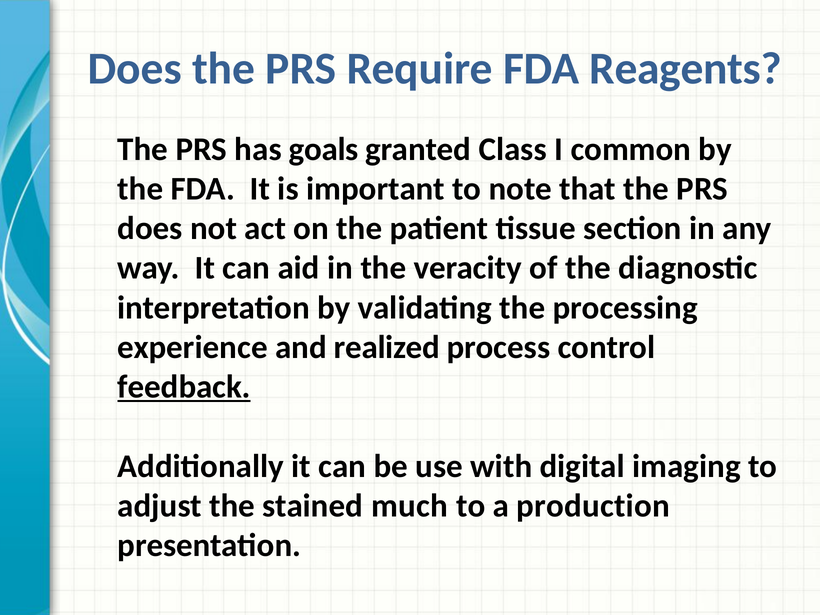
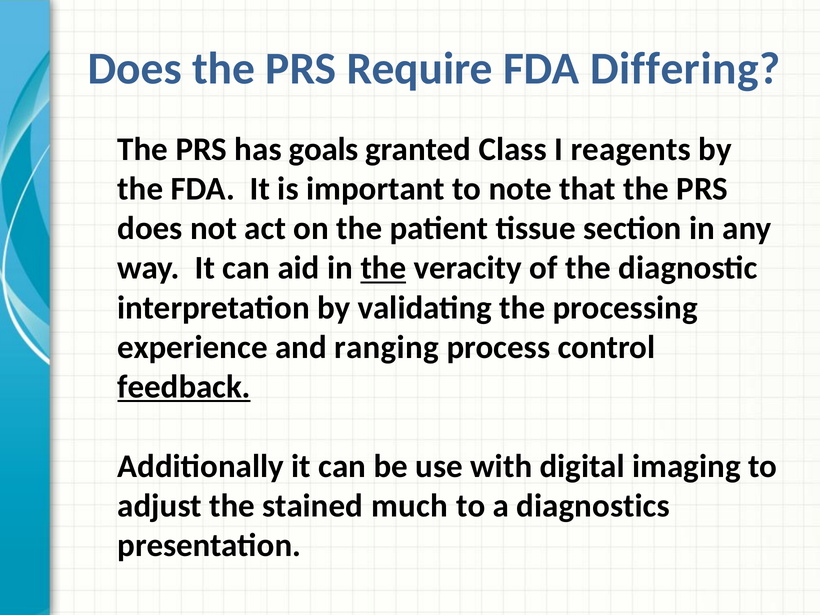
Reagents: Reagents -> Differing
common: common -> reagents
the at (383, 268) underline: none -> present
realized: realized -> ranging
production: production -> diagnostics
